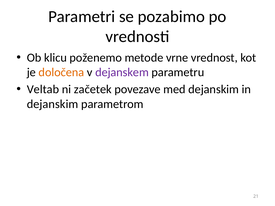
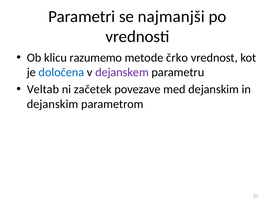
pozabimo: pozabimo -> najmanjši
poženemo: poženemo -> razumemo
vrne: vrne -> črko
določena colour: orange -> blue
